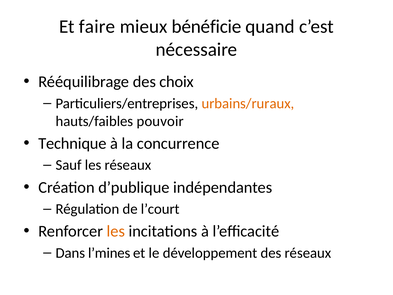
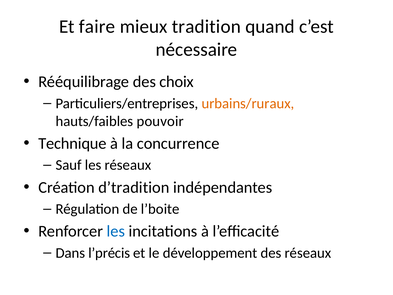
bénéficie: bénéficie -> tradition
d’publique: d’publique -> d’tradition
l’court: l’court -> l’boite
les at (116, 231) colour: orange -> blue
l’mines: l’mines -> l’précis
